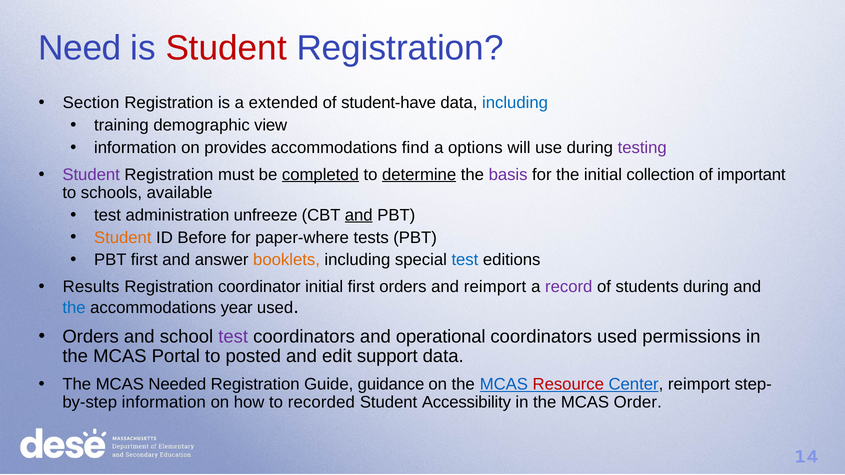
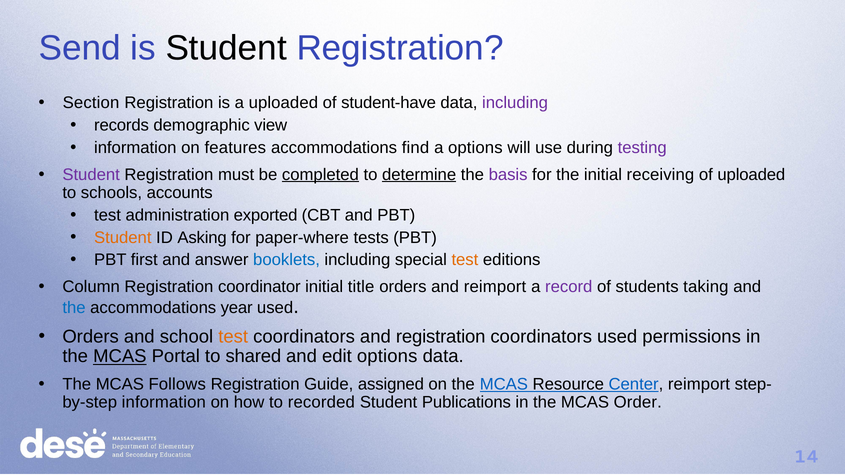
Need: Need -> Send
Student at (226, 48) colour: red -> black
a extended: extended -> uploaded
including at (515, 103) colour: blue -> purple
training: training -> records
provides: provides -> features
collection: collection -> receiving
of important: important -> uploaded
available: available -> accounts
unfreeze: unfreeze -> exported
and at (359, 215) underline: present -> none
Before: Before -> Asking
booklets colour: orange -> blue
test at (465, 260) colour: blue -> orange
Results: Results -> Column
initial first: first -> title
students during: during -> taking
test at (233, 337) colour: purple -> orange
and operational: operational -> registration
MCAS at (120, 357) underline: none -> present
posted: posted -> shared
edit support: support -> options
Needed: Needed -> Follows
guidance: guidance -> assigned
Resource colour: red -> black
Accessibility: Accessibility -> Publications
